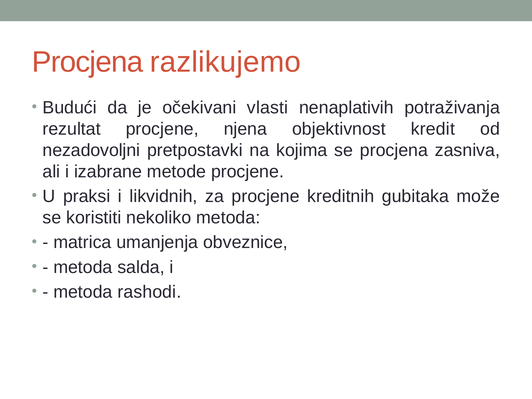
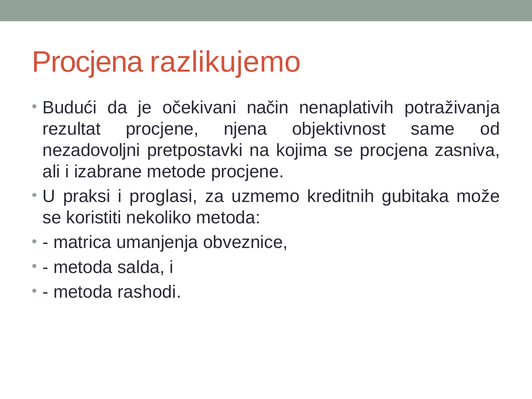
vlasti: vlasti -> način
kredit: kredit -> same
likvidnih: likvidnih -> proglasi
za procjene: procjene -> uzmemo
